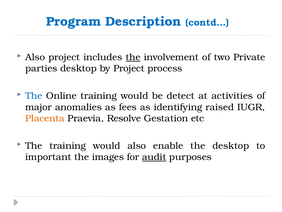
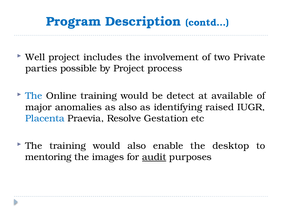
Also at (35, 57): Also -> Well
the at (133, 57) underline: present -> none
parties desktop: desktop -> possible
activities: activities -> available
as fees: fees -> also
Placenta colour: orange -> blue
important: important -> mentoring
